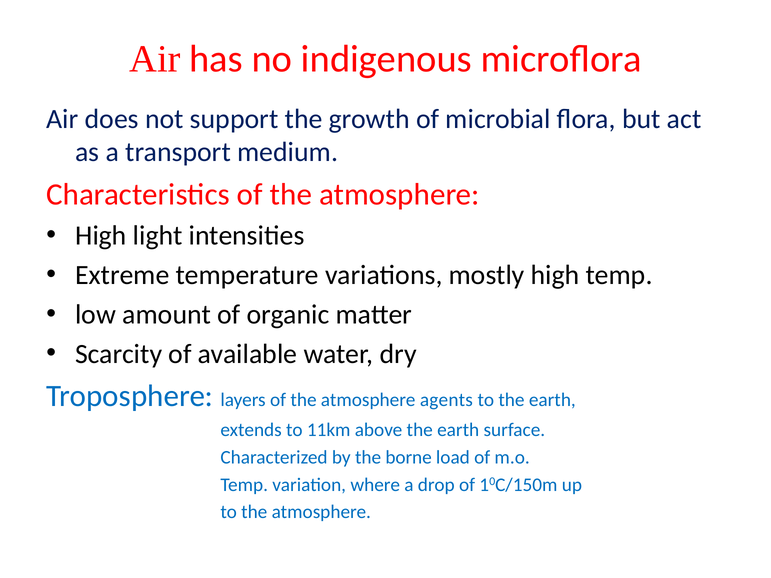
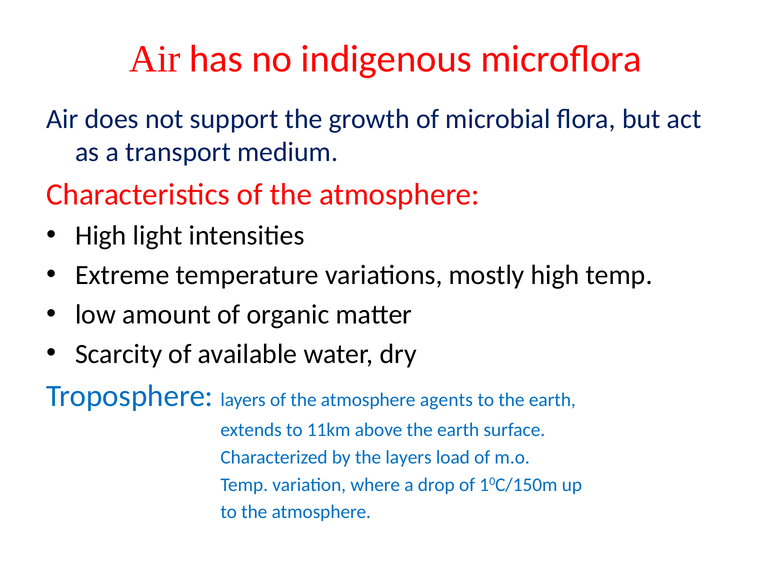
the borne: borne -> layers
